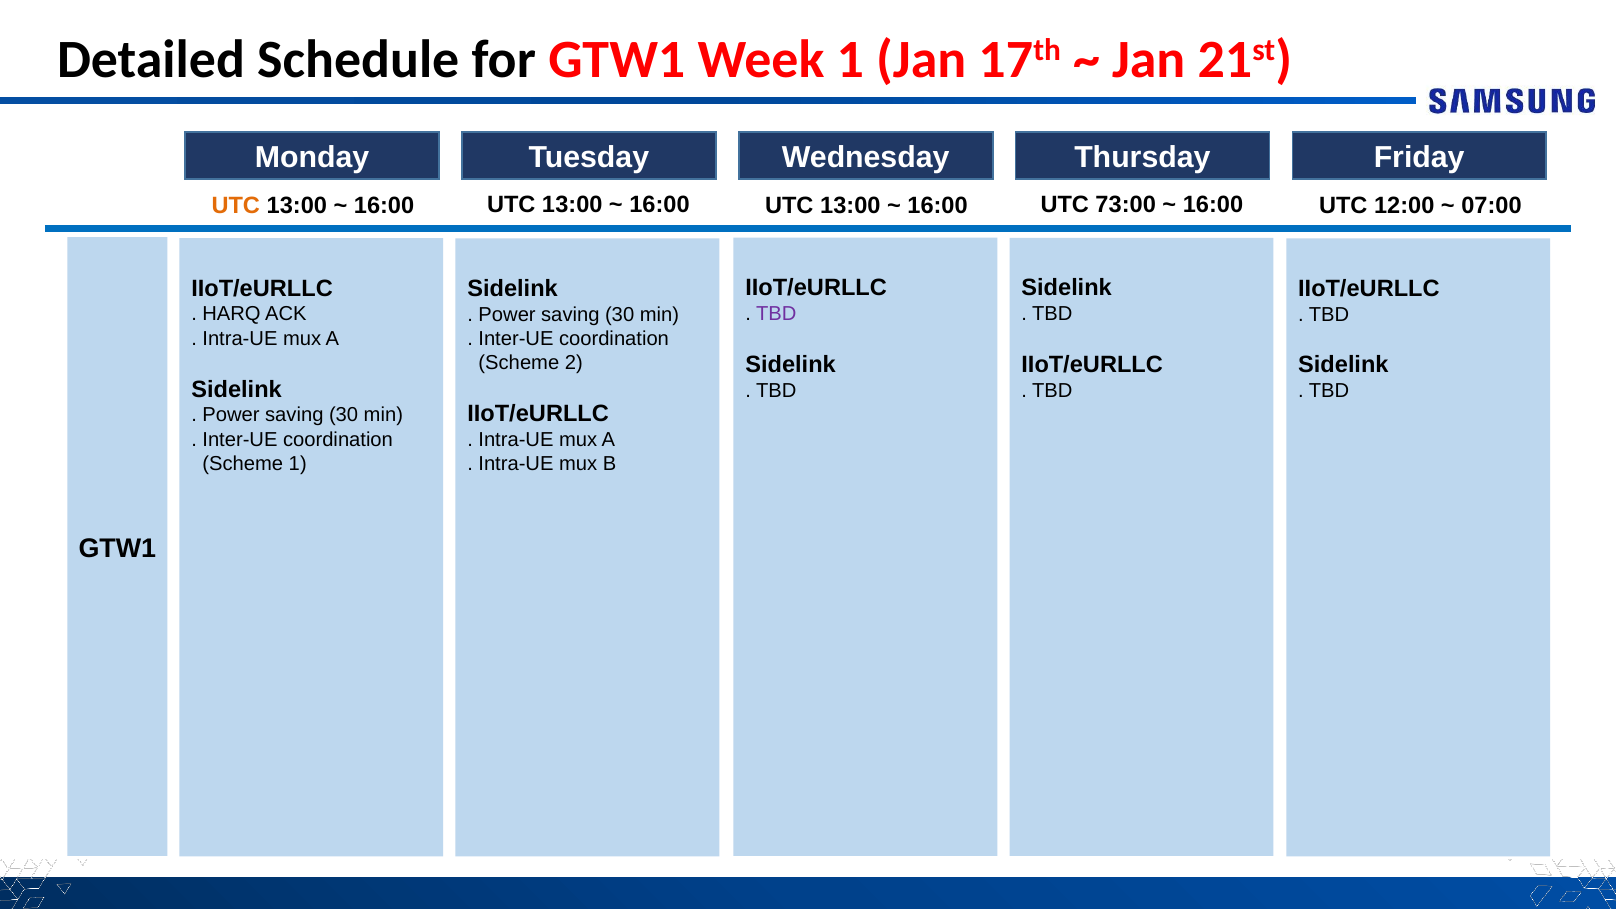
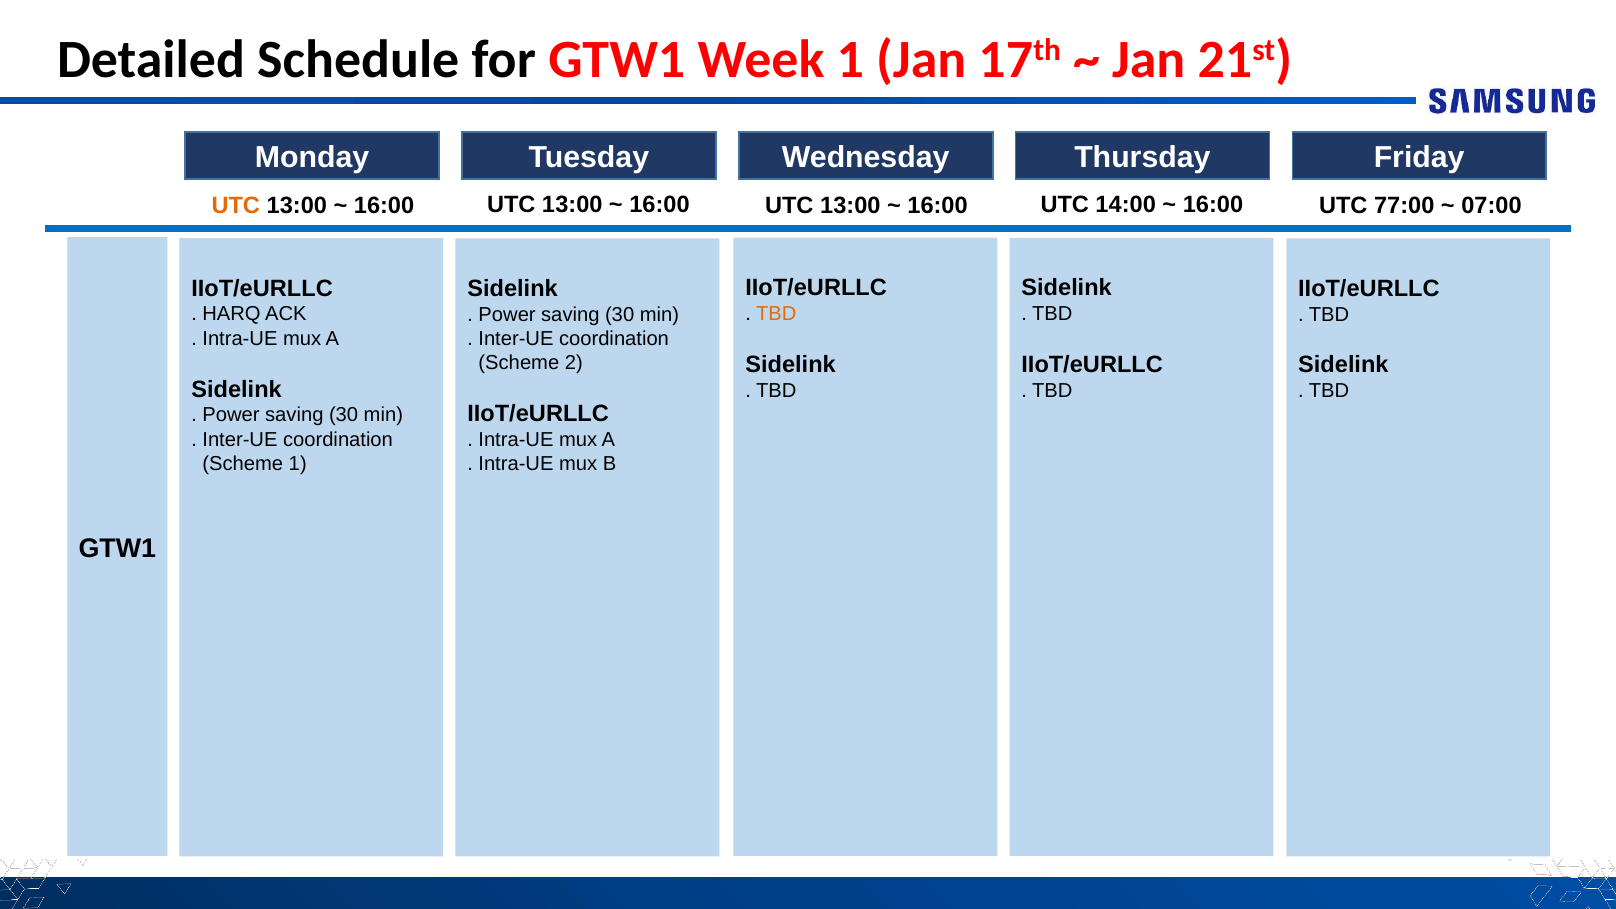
73:00: 73:00 -> 14:00
12:00: 12:00 -> 77:00
TBD at (776, 314) colour: purple -> orange
